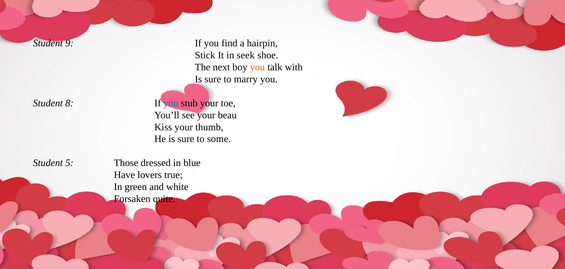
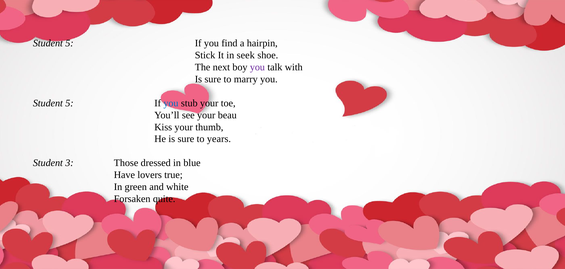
9 at (69, 43): 9 -> 5
you at (257, 67) colour: orange -> purple
8 at (69, 103): 8 -> 5
some: some -> years
5: 5 -> 3
